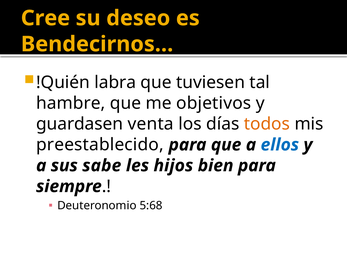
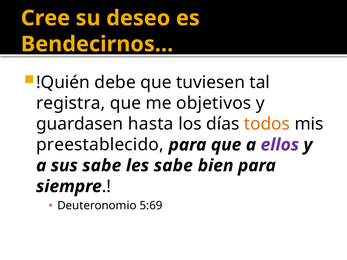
labra: labra -> debe
hambre: hambre -> registra
venta: venta -> hasta
ellos colour: blue -> purple
les hijos: hijos -> sabe
5:68: 5:68 -> 5:69
